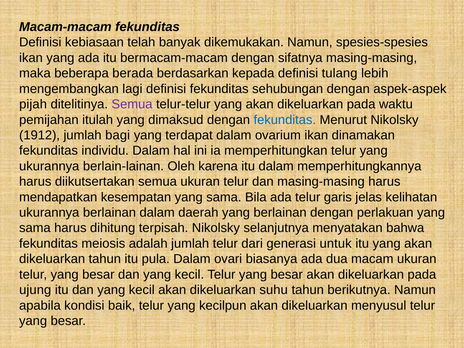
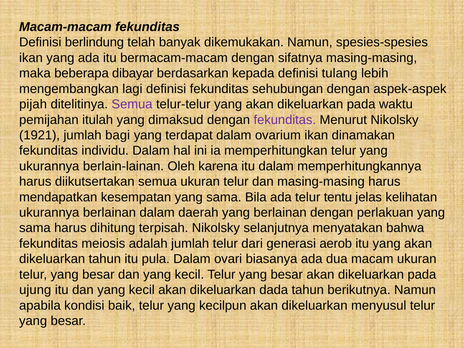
kebiasaan: kebiasaan -> berlindung
berada: berada -> dibayar
fekunditas at (285, 120) colour: blue -> purple
1912: 1912 -> 1921
garis: garis -> tentu
untuk: untuk -> aerob
suhu: suhu -> dada
